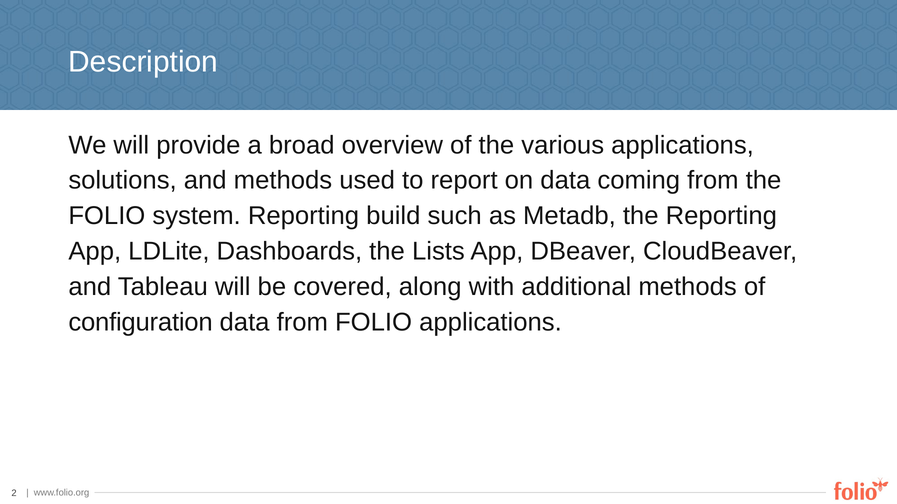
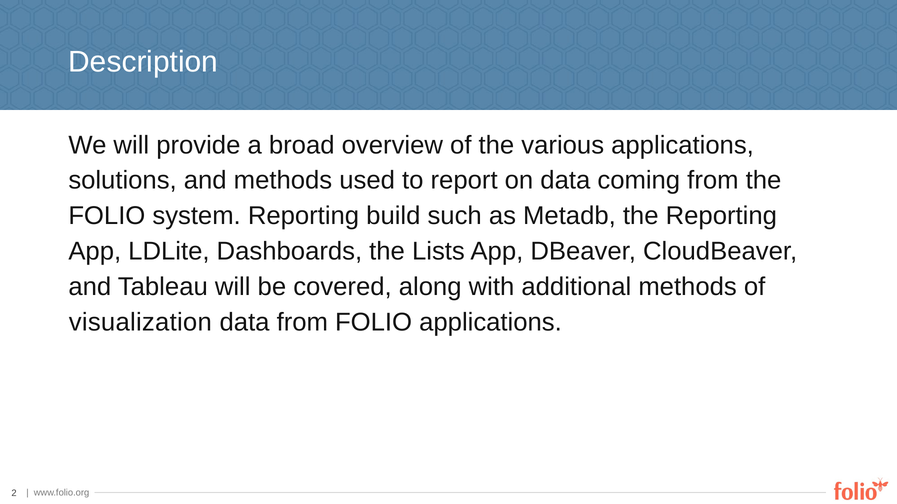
configuration: configuration -> visualization
